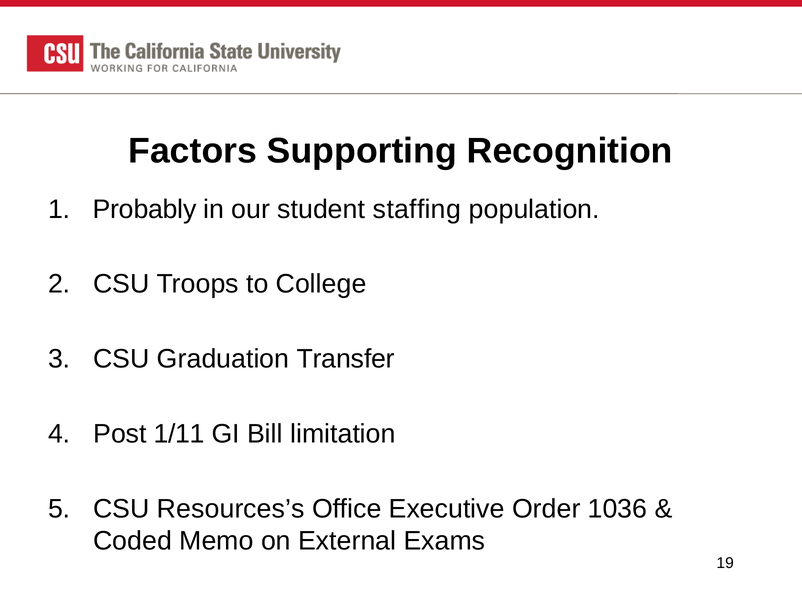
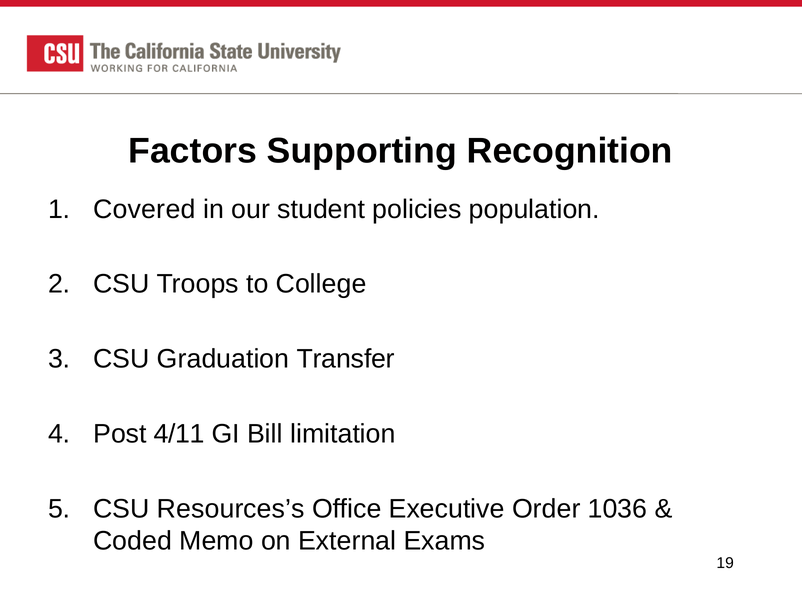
Probably: Probably -> Covered
staffing: staffing -> policies
1/11: 1/11 -> 4/11
